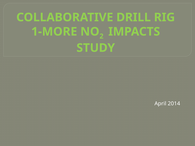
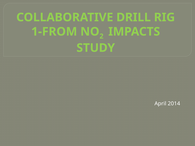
1-MORE: 1-MORE -> 1-FROM
